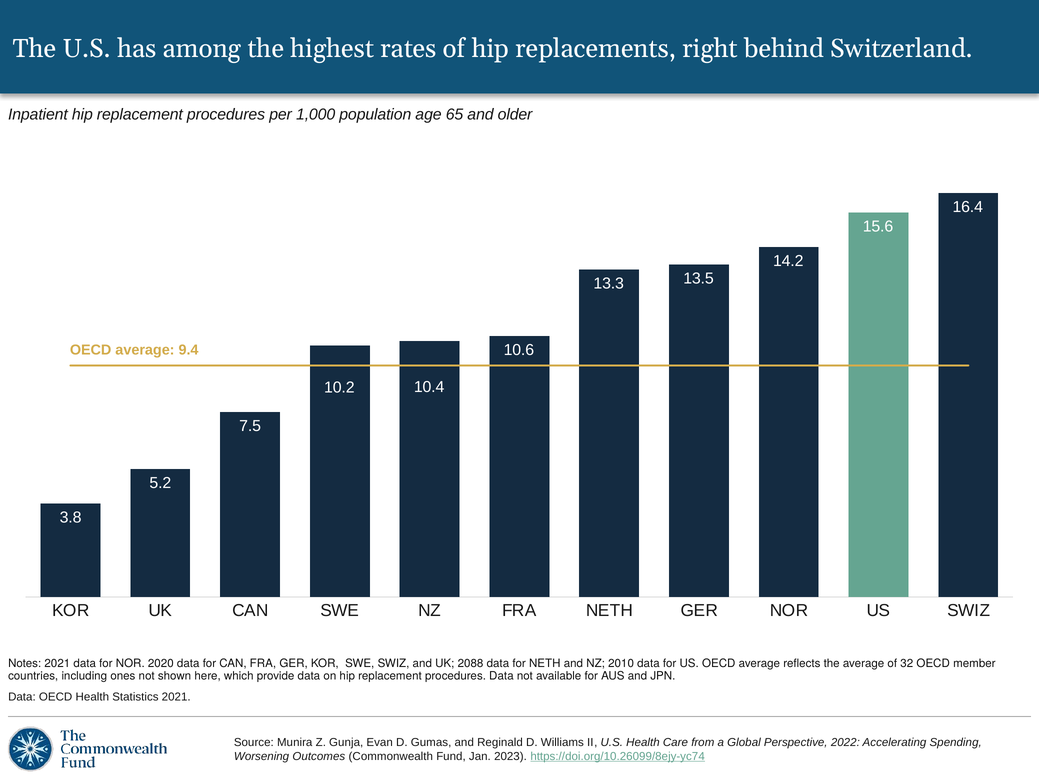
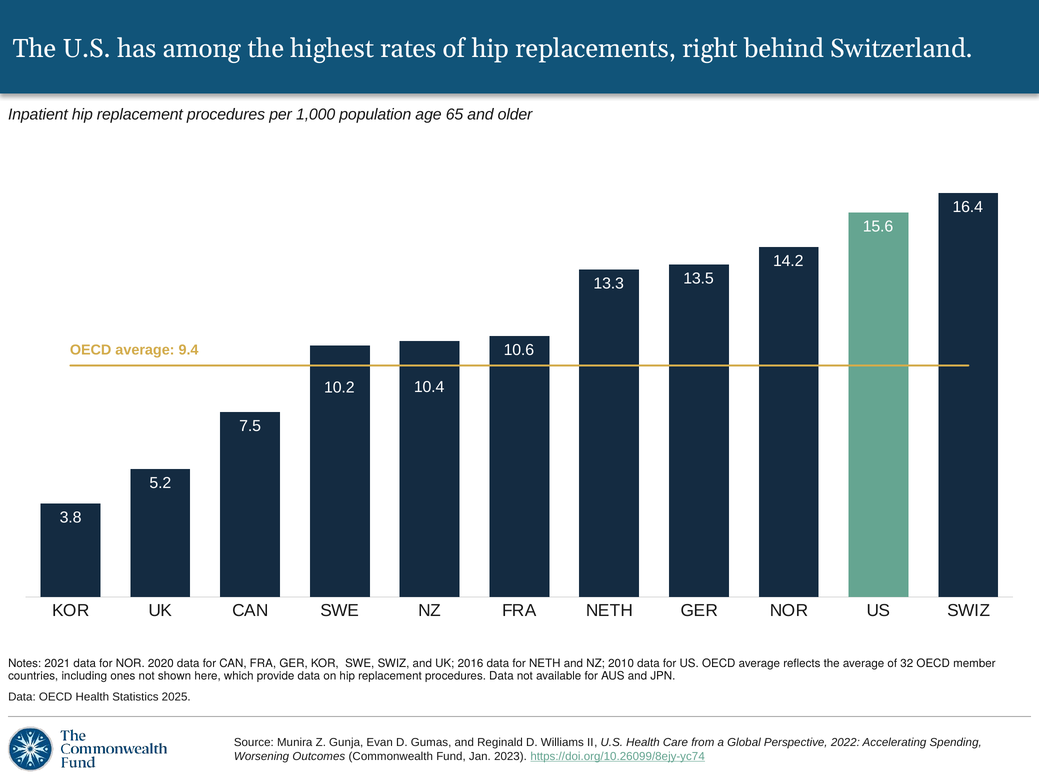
2088: 2088 -> 2016
Statistics 2021: 2021 -> 2025
